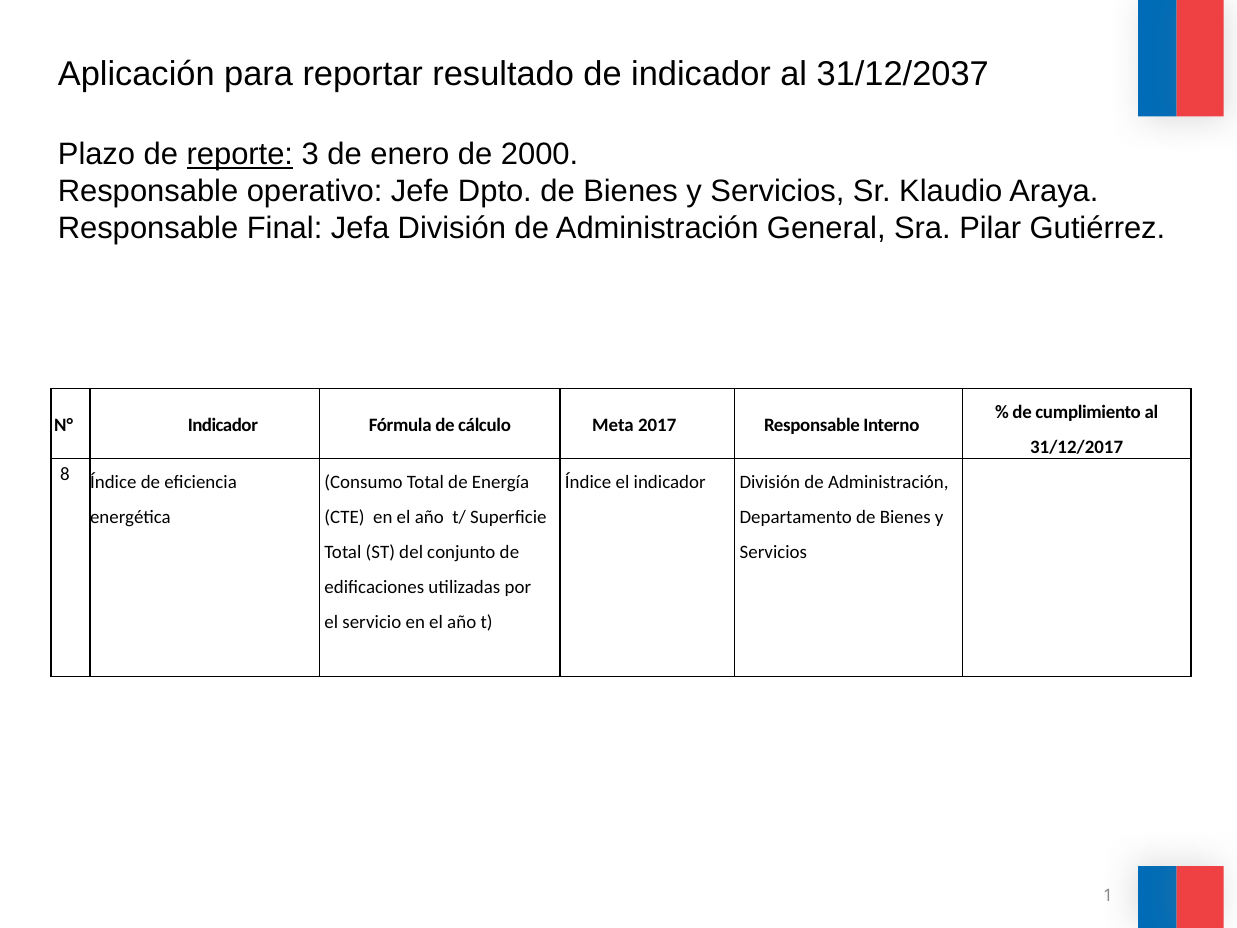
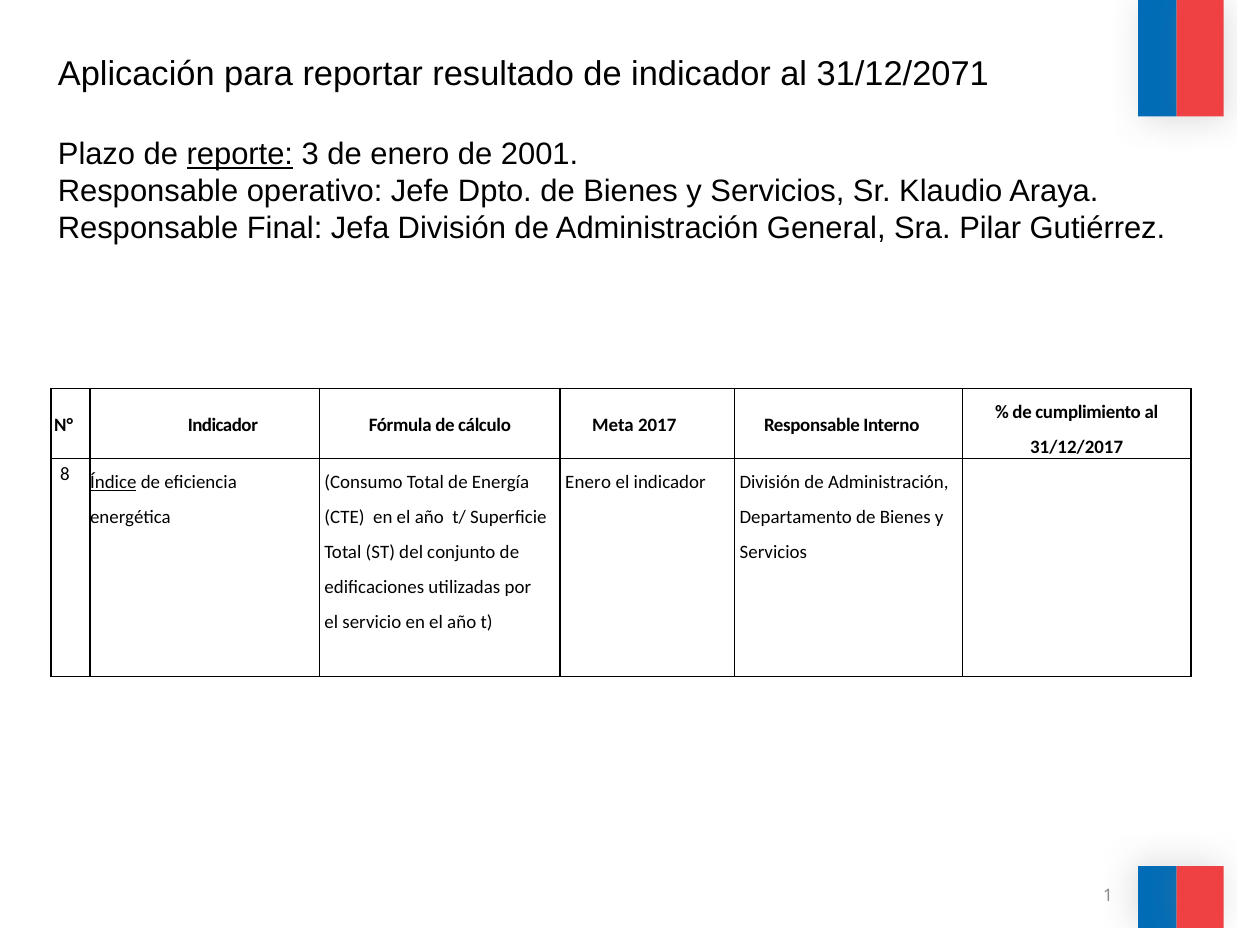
31/12/2037: 31/12/2037 -> 31/12/2071
2000: 2000 -> 2001
Índice at (113, 482) underline: none -> present
Índice at (588, 482): Índice -> Enero
